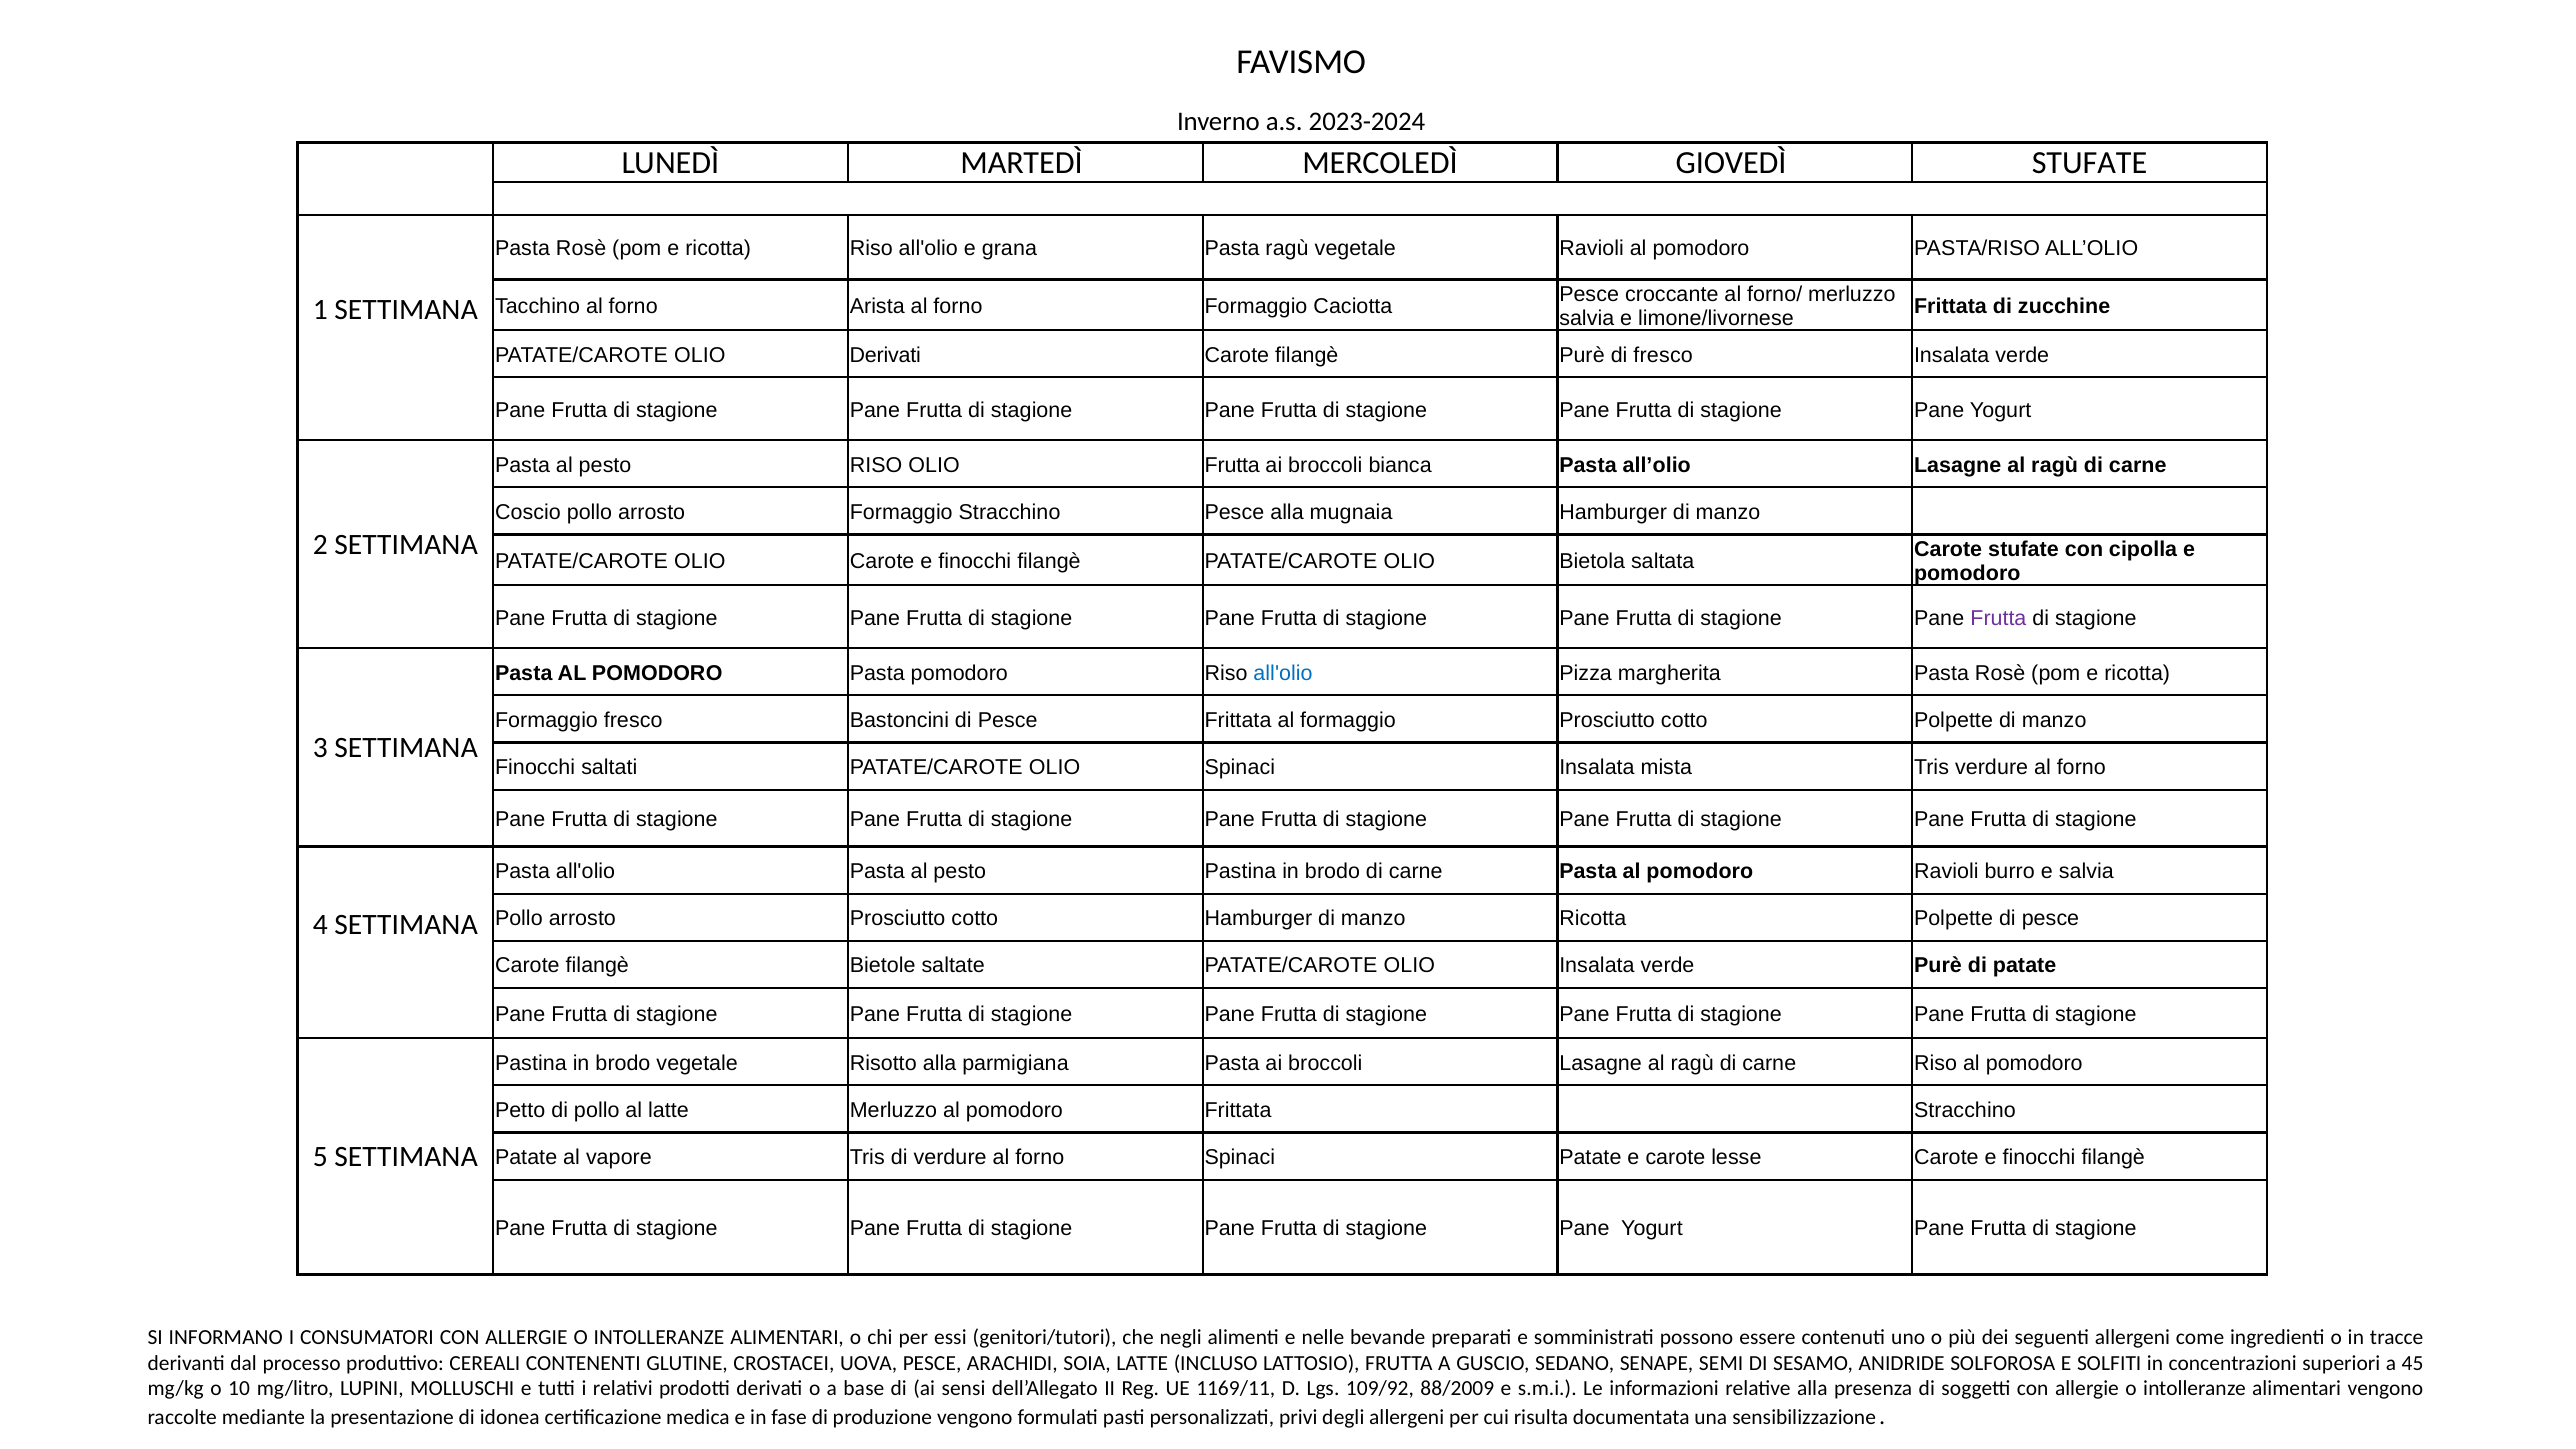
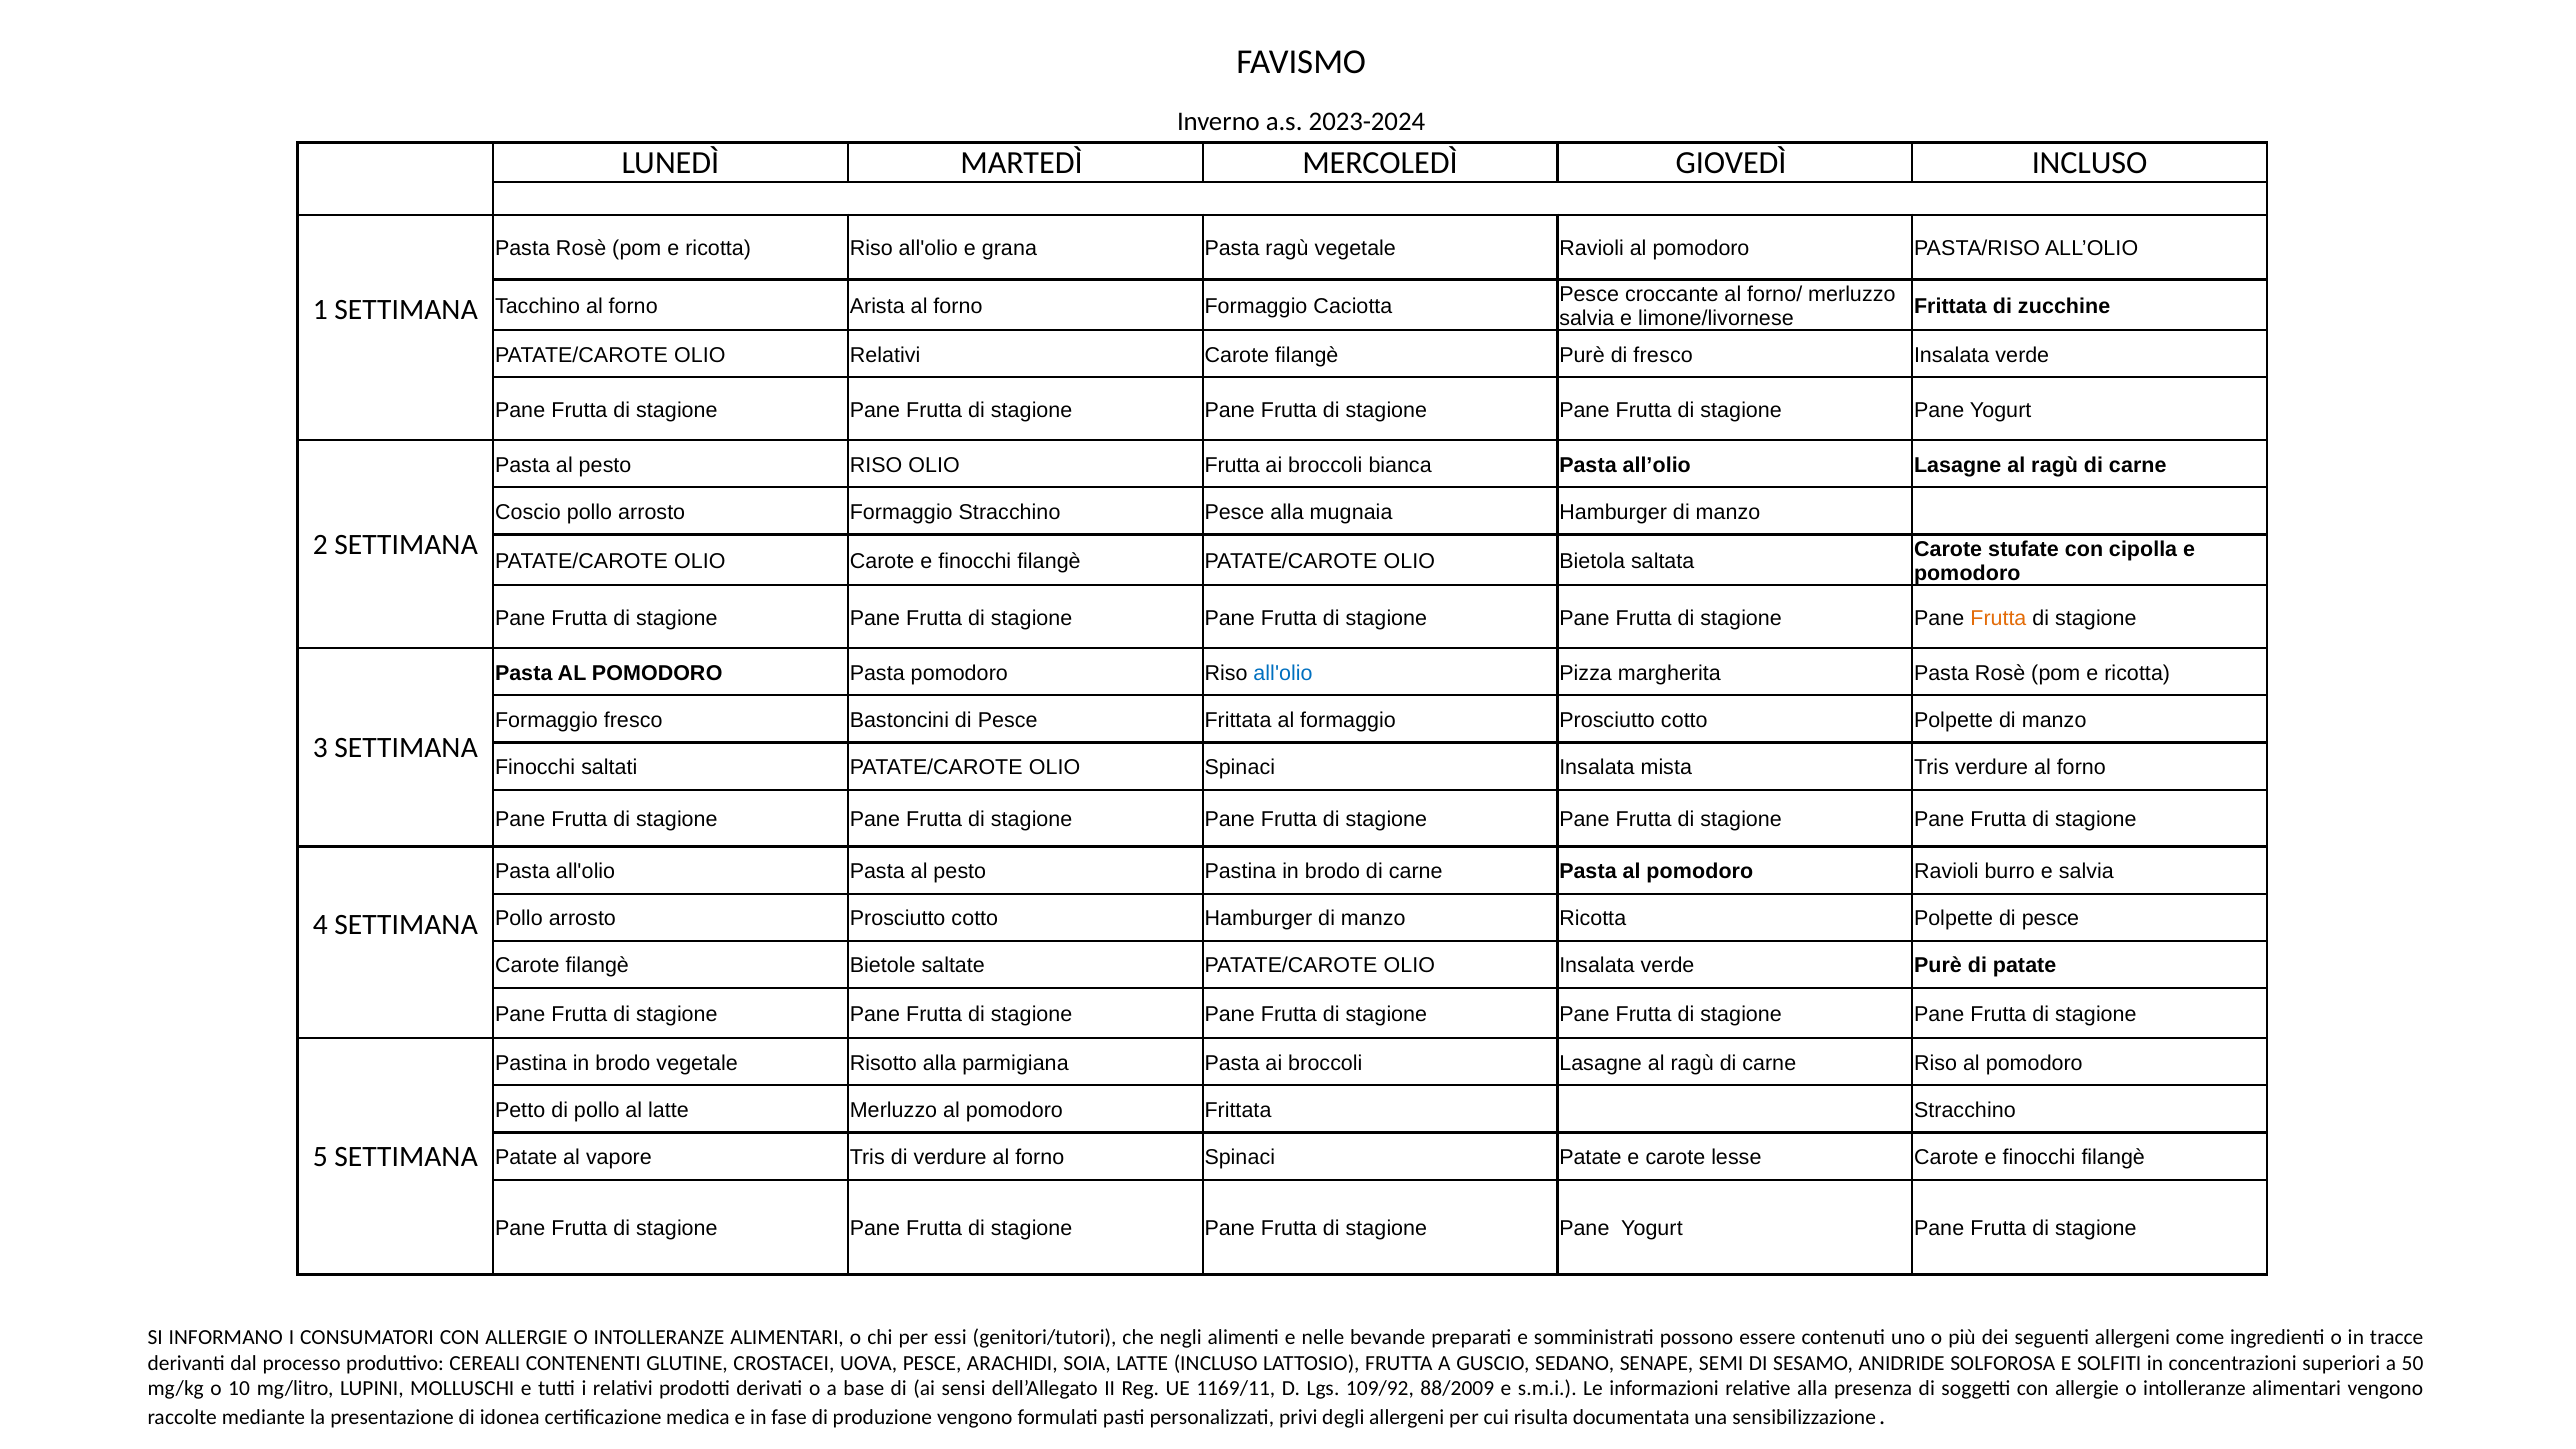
GIOVEDÌ STUFATE: STUFATE -> INCLUSO
OLIO Derivati: Derivati -> Relativi
Frutta at (1998, 618) colour: purple -> orange
45: 45 -> 50
